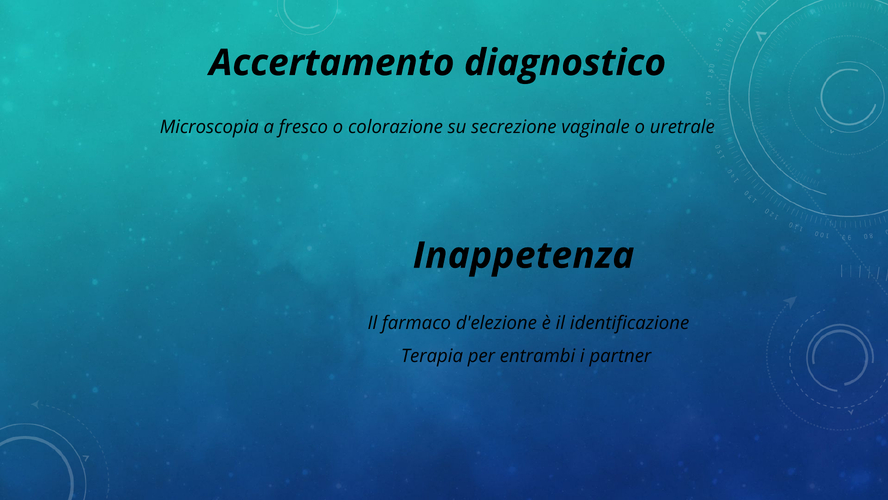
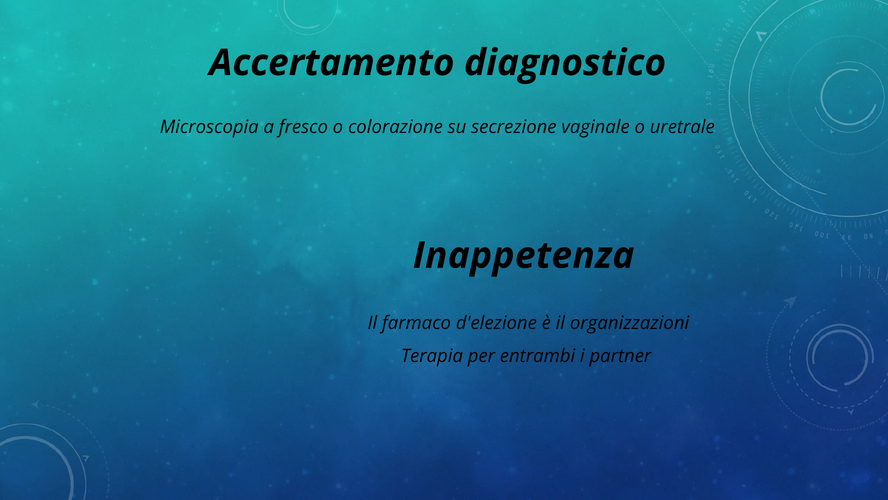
identificazione: identificazione -> organizzazioni
